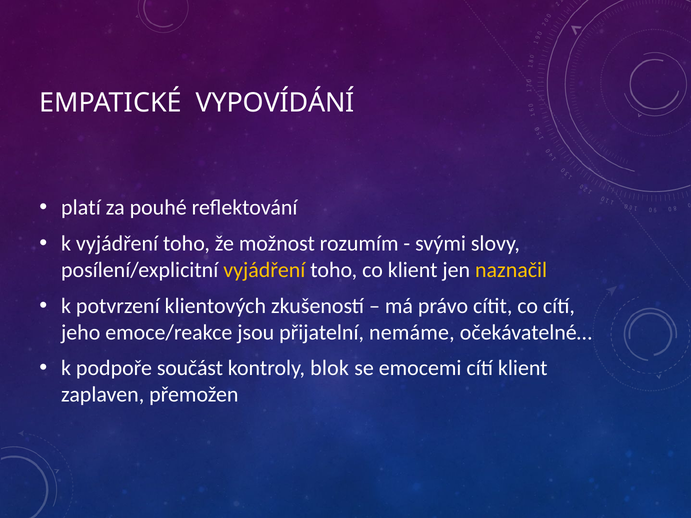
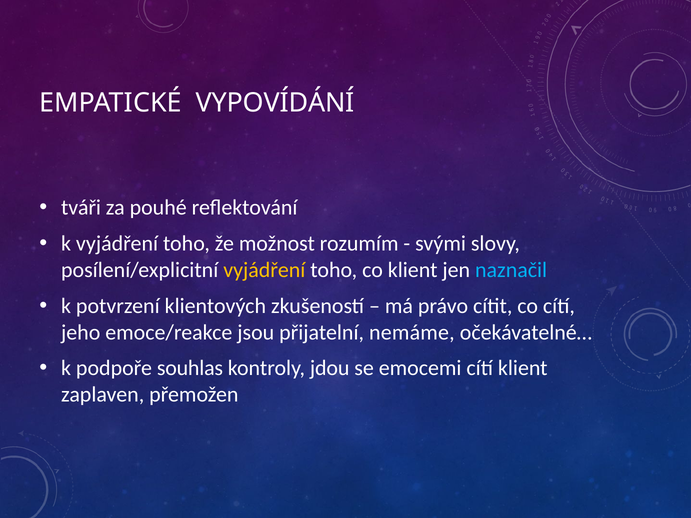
platí: platí -> tváři
naznačil colour: yellow -> light blue
součást: součást -> souhlas
blok: blok -> jdou
